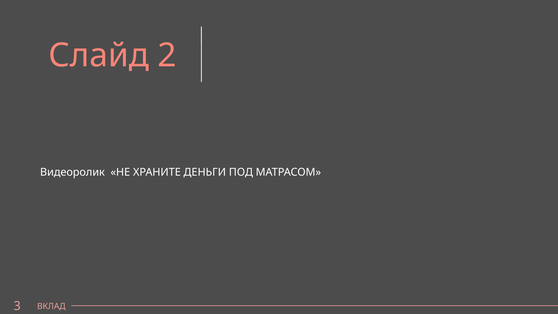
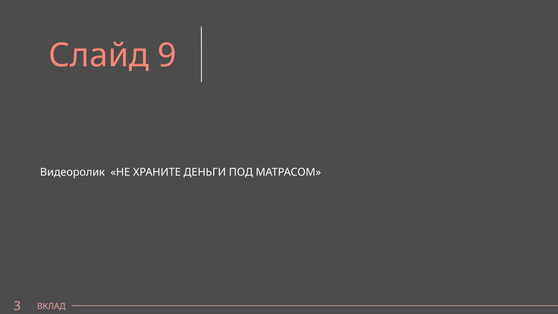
2: 2 -> 9
